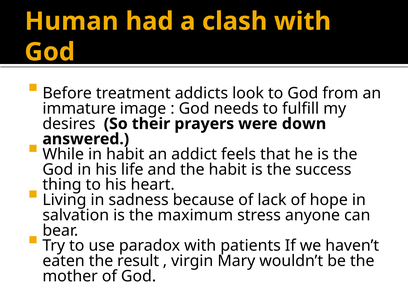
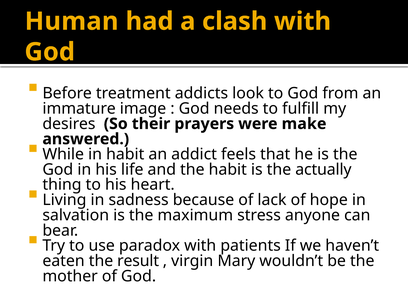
down: down -> make
success: success -> actually
